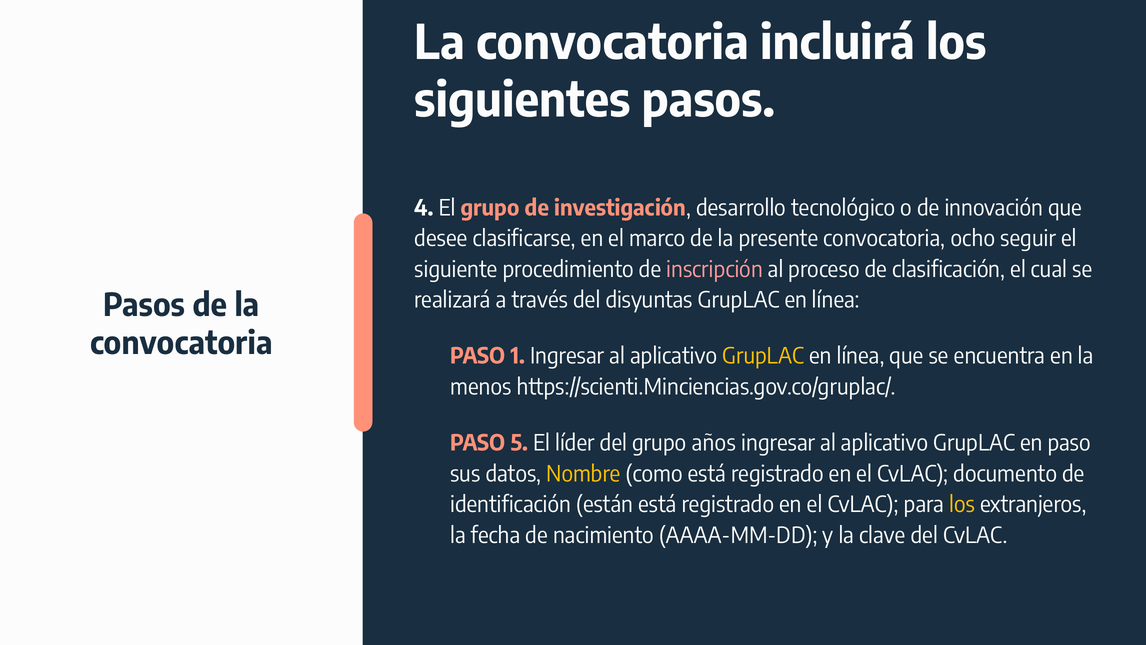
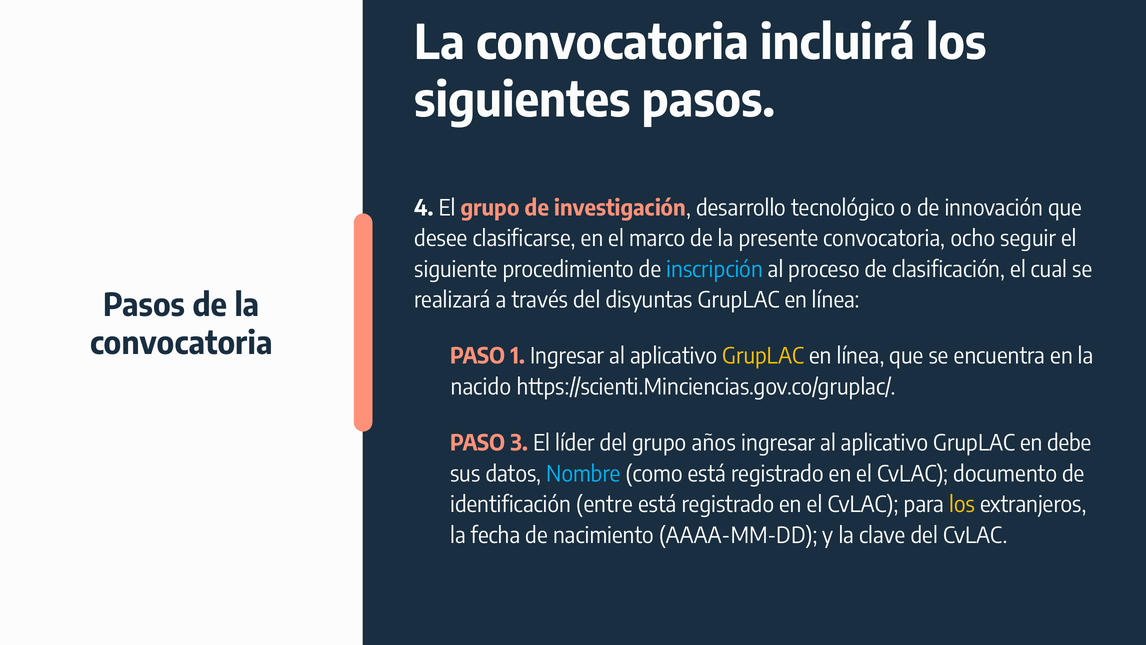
inscripción colour: pink -> light blue
menos: menos -> nacido
5: 5 -> 3
en paso: paso -> debe
Nombre colour: yellow -> light blue
están: están -> entre
